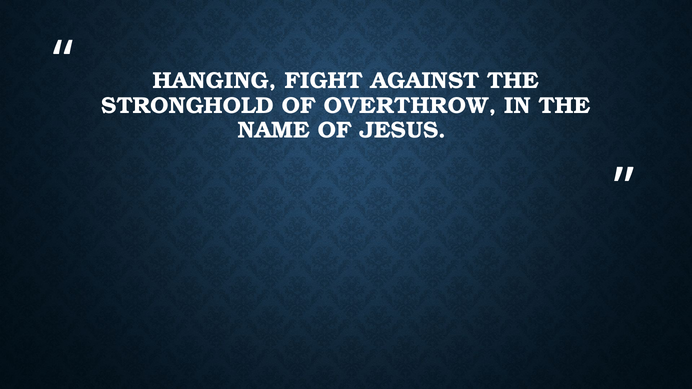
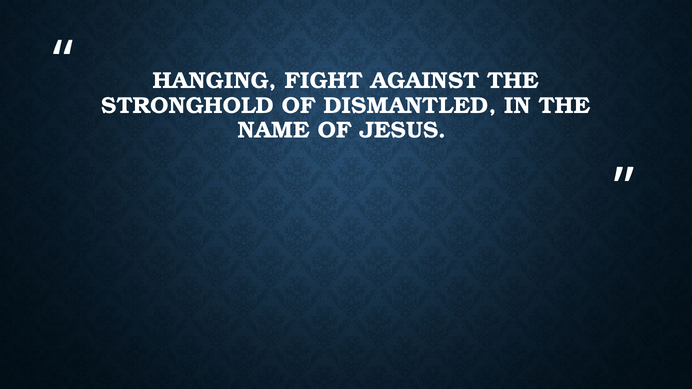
OVERTHROW: OVERTHROW -> DISMANTLED
